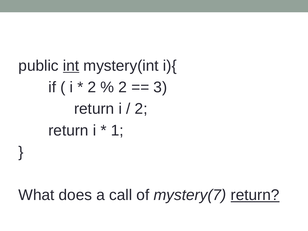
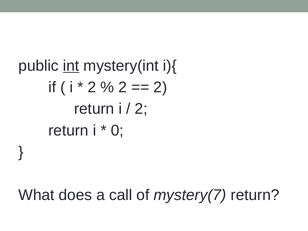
3 at (160, 87): 3 -> 2
1: 1 -> 0
return at (255, 195) underline: present -> none
